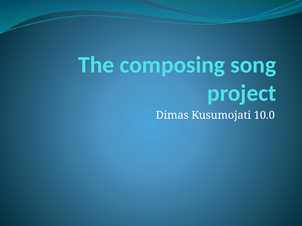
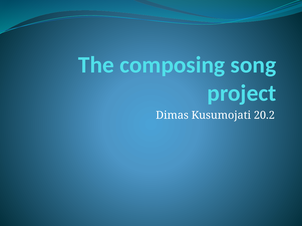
10.0: 10.0 -> 20.2
